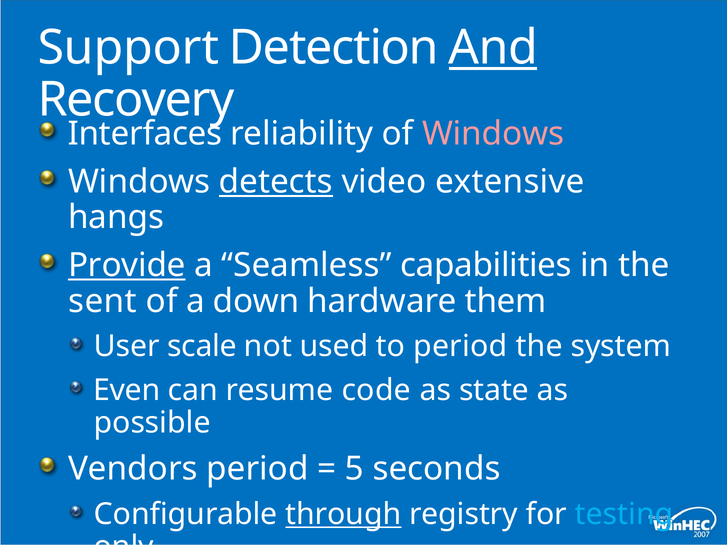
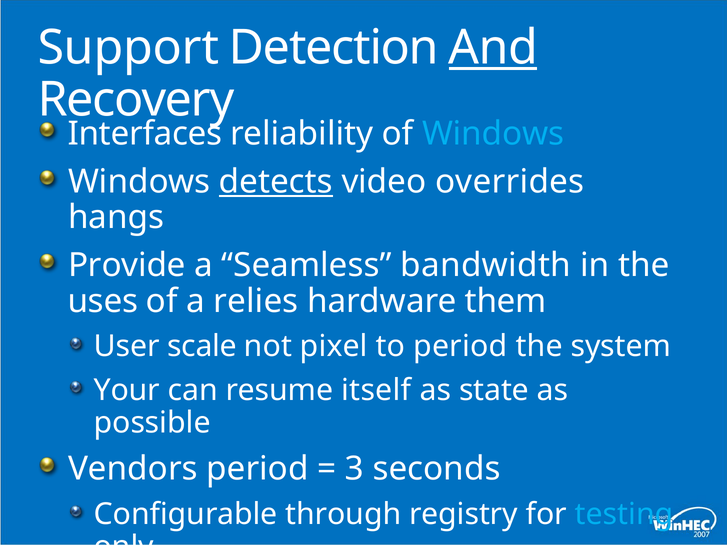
Windows at (493, 134) colour: pink -> light blue
extensive: extensive -> overrides
Provide underline: present -> none
capabilities: capabilities -> bandwidth
sent: sent -> uses
down: down -> relies
used: used -> pixel
Even: Even -> Your
code: code -> itself
5: 5 -> 3
through underline: present -> none
